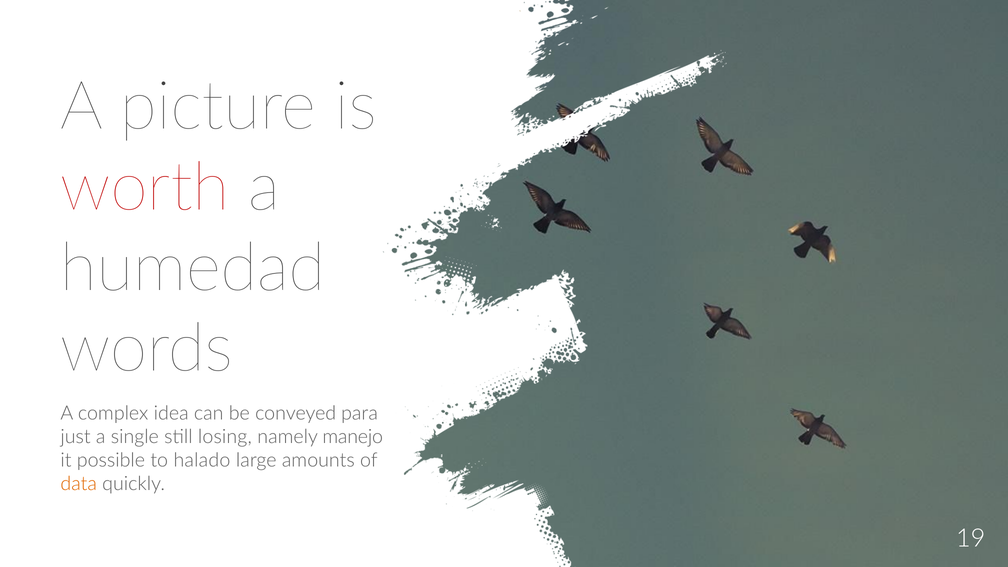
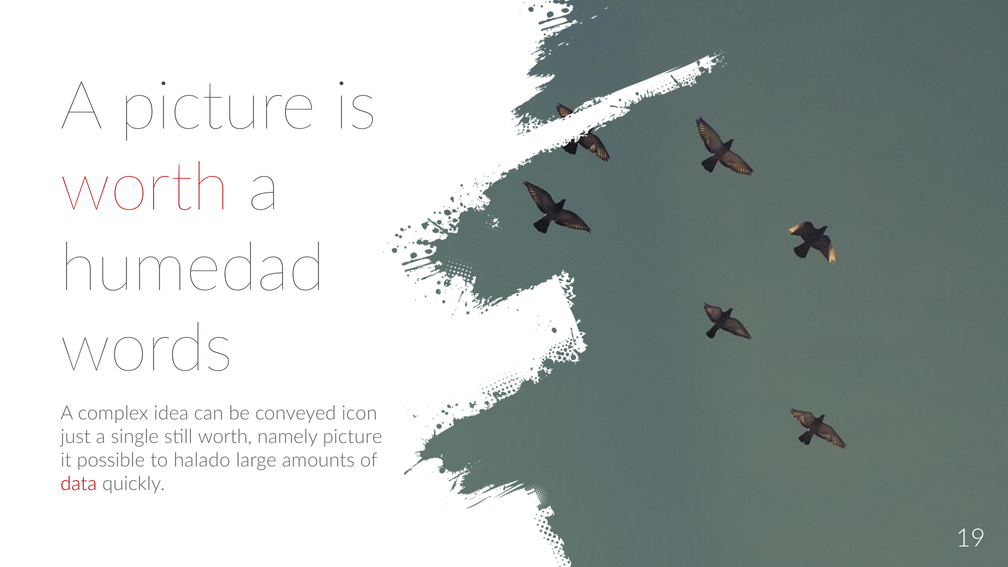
para: para -> icon
still losing: losing -> worth
namely manejo: manejo -> picture
data colour: orange -> red
